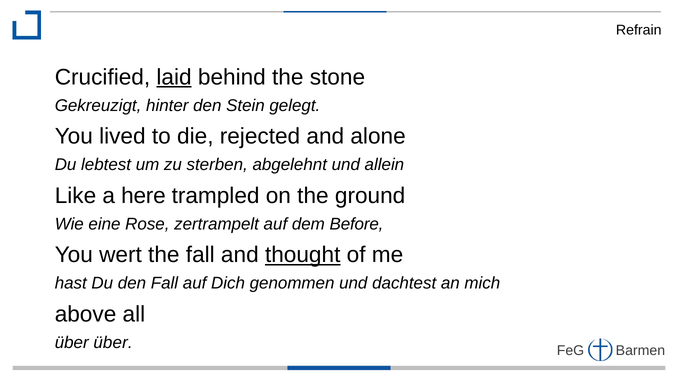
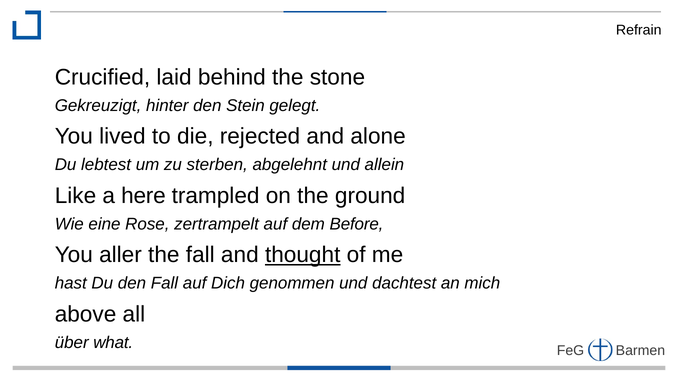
laid underline: present -> none
wert: wert -> aller
über über: über -> what
